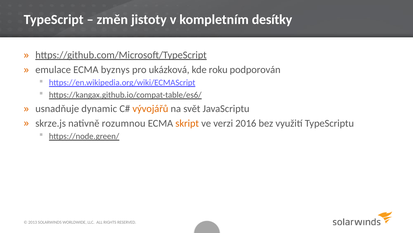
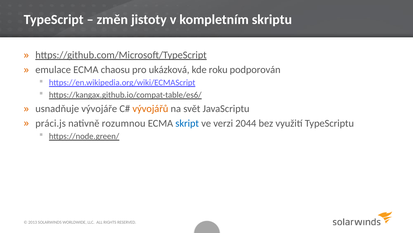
desítky: desítky -> skriptu
byznys: byznys -> chaosu
dynamic: dynamic -> vývojáře
skrze.js: skrze.js -> práci.js
skript colour: orange -> blue
2016: 2016 -> 2044
